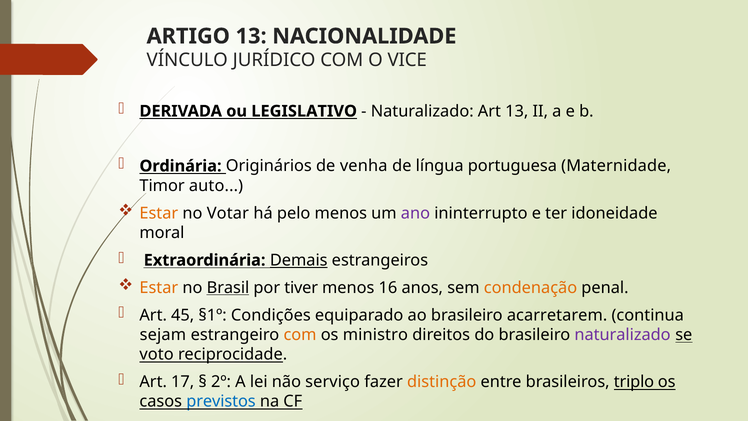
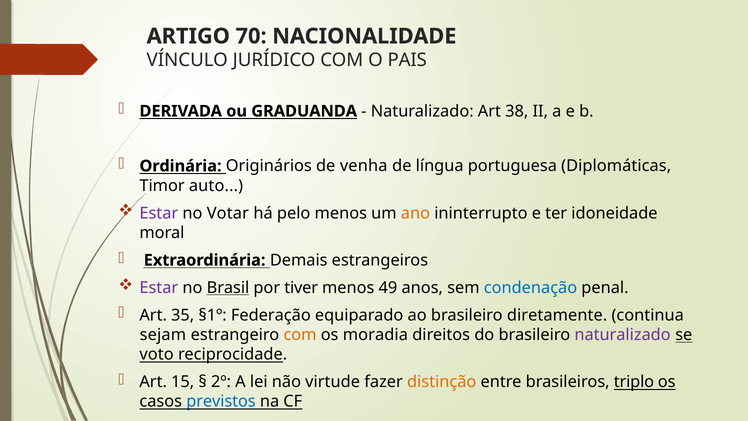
ARTIGO 13: 13 -> 70
VICE: VICE -> PAIS
LEGISLATIVO: LEGISLATIVO -> GRADUANDA
Art 13: 13 -> 38
Maternidade: Maternidade -> Diplomáticas
Estar at (159, 213) colour: orange -> purple
ano colour: purple -> orange
Demais underline: present -> none
Estar at (159, 288) colour: orange -> purple
16: 16 -> 49
condenação colour: orange -> blue
45: 45 -> 35
Condições: Condições -> Federação
acarretarem: acarretarem -> diretamente
ministro: ministro -> moradia
17: 17 -> 15
serviço: serviço -> virtude
